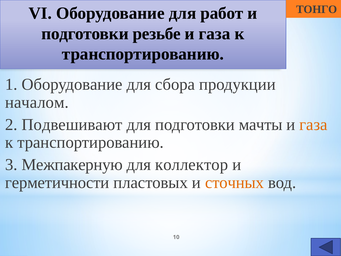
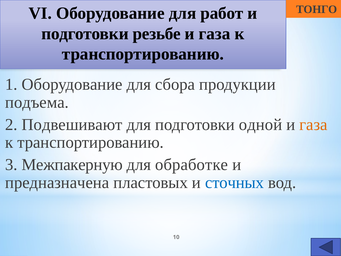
началом: началом -> подъема
мачты: мачты -> одной
коллектор: коллектор -> обработке
герметичности: герметичности -> предназначена
сточных colour: orange -> blue
